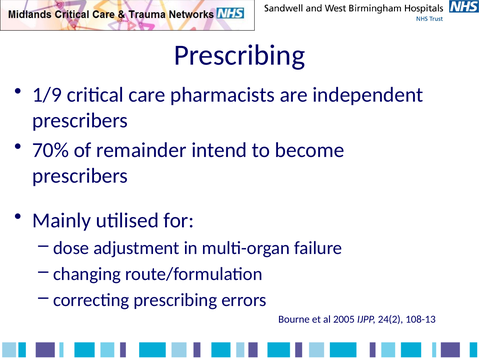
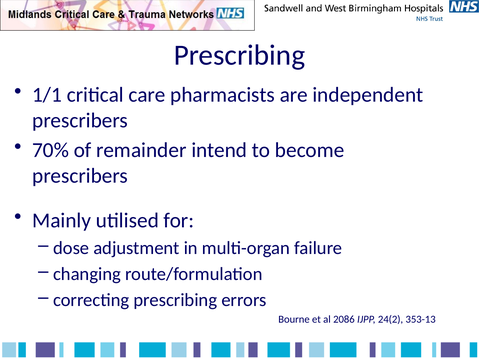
1/9: 1/9 -> 1/1
2005: 2005 -> 2086
108-13: 108-13 -> 353-13
